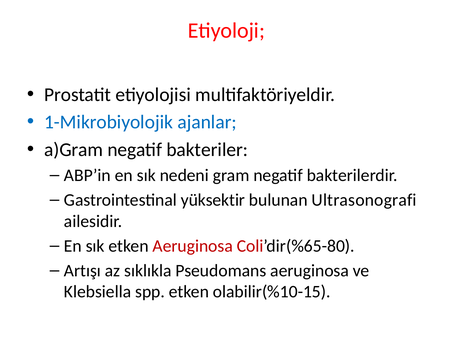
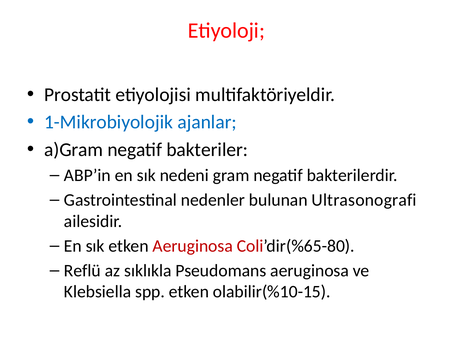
yüksektir: yüksektir -> nedenler
Artışı: Artışı -> Reflü
